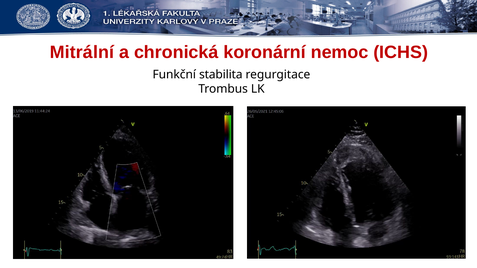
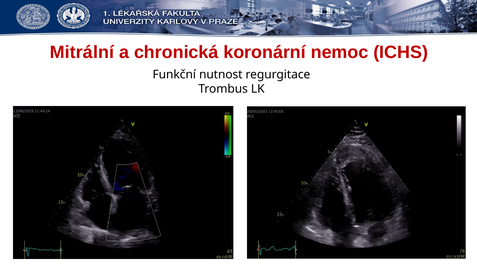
stabilita: stabilita -> nutnost
